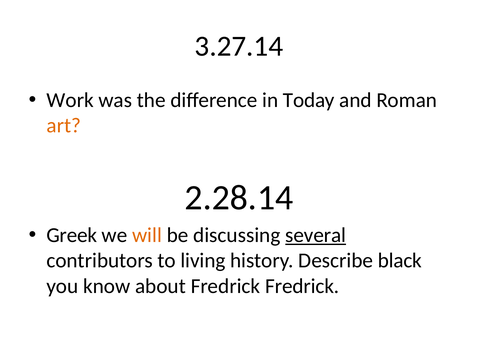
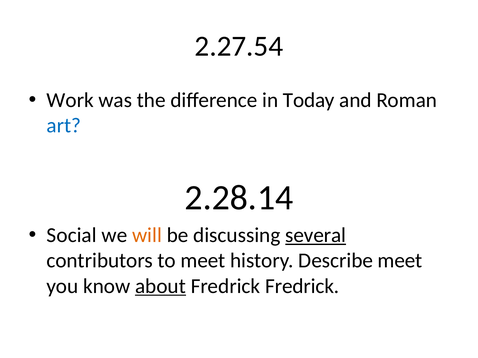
3.27.14: 3.27.14 -> 2.27.54
art colour: orange -> blue
Greek: Greek -> Social
to living: living -> meet
Describe black: black -> meet
about underline: none -> present
